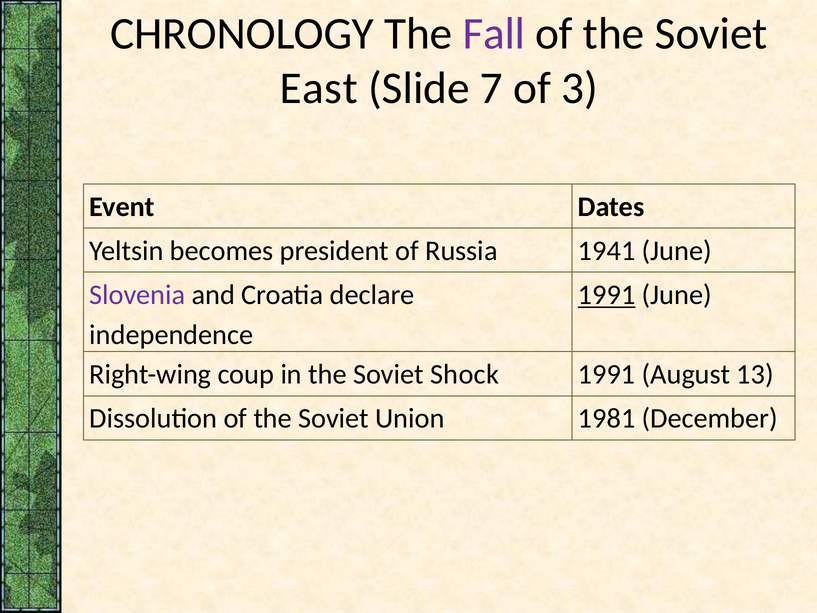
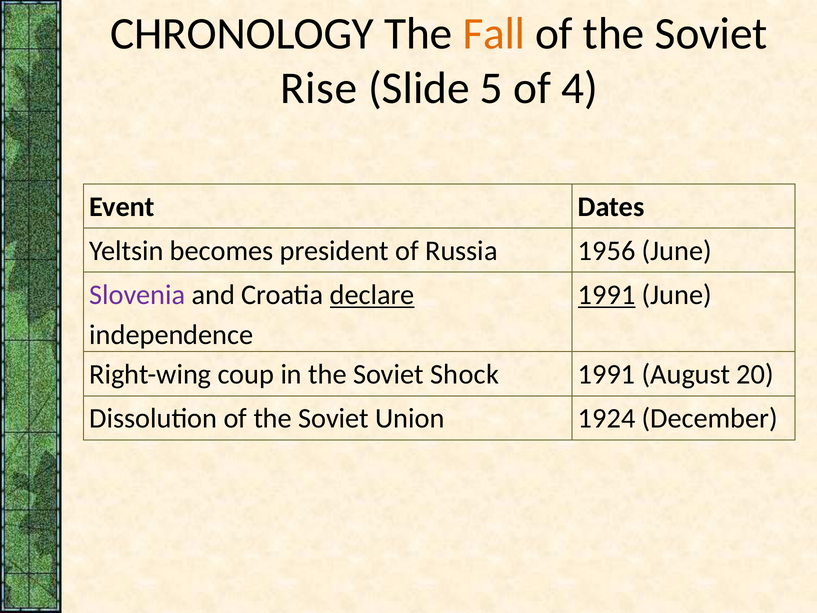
Fall colour: purple -> orange
East: East -> Rise
7: 7 -> 5
3: 3 -> 4
1941: 1941 -> 1956
declare underline: none -> present
13: 13 -> 20
1981: 1981 -> 1924
